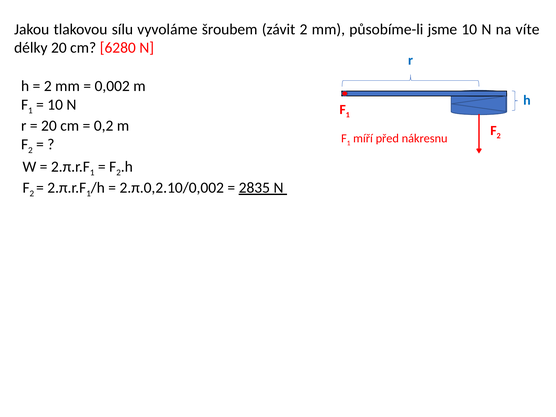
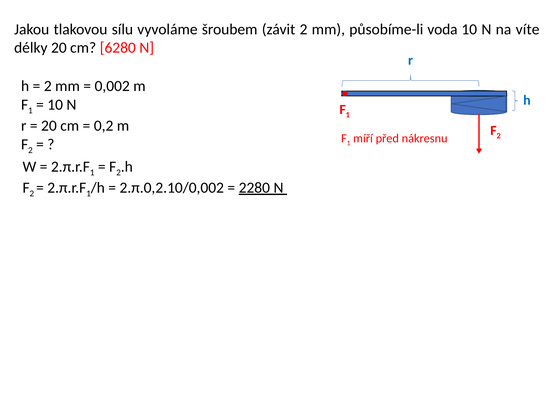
jsme: jsme -> voda
2835: 2835 -> 2280
